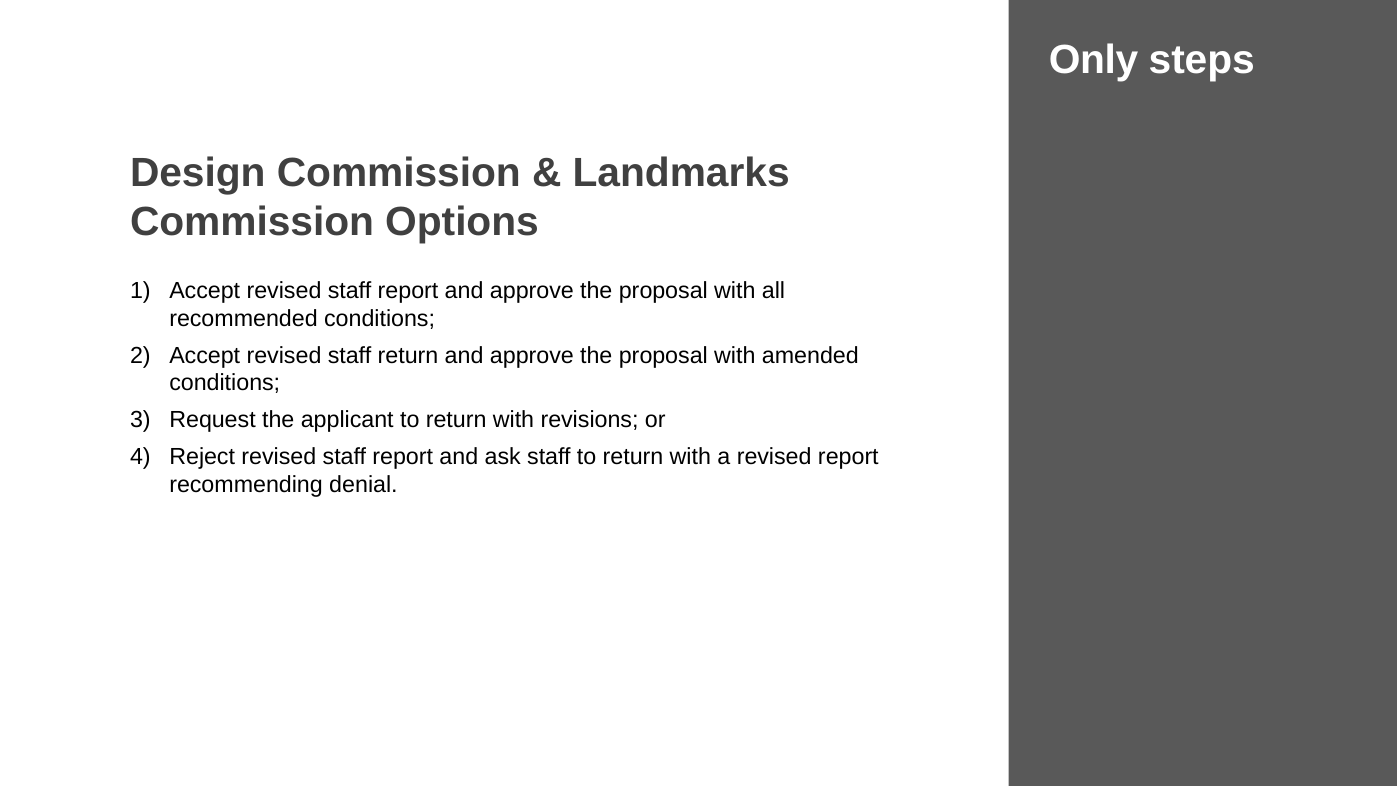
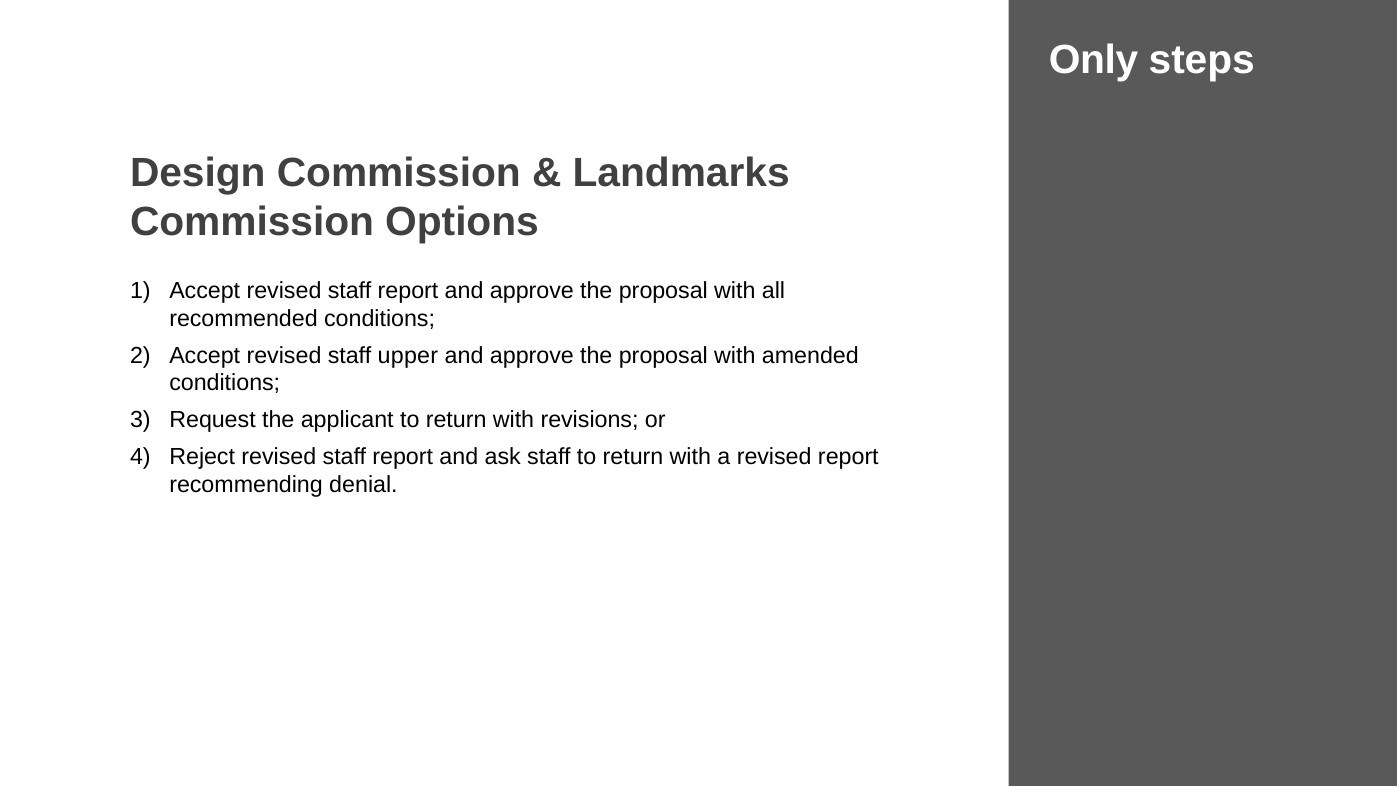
staff return: return -> upper
